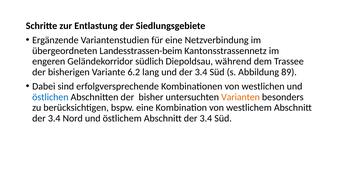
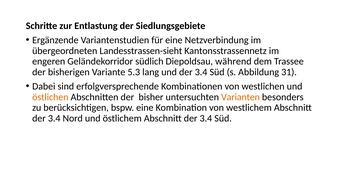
Landesstrassen-beim: Landesstrassen-beim -> Landesstrassen-sieht
6.2: 6.2 -> 5.3
89: 89 -> 31
östlichen colour: blue -> orange
